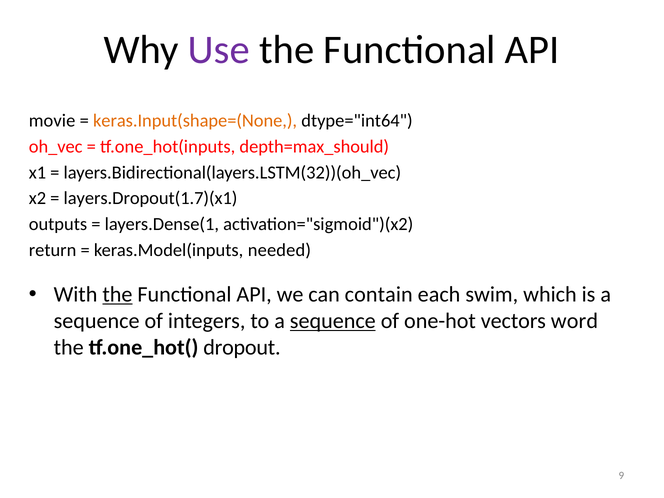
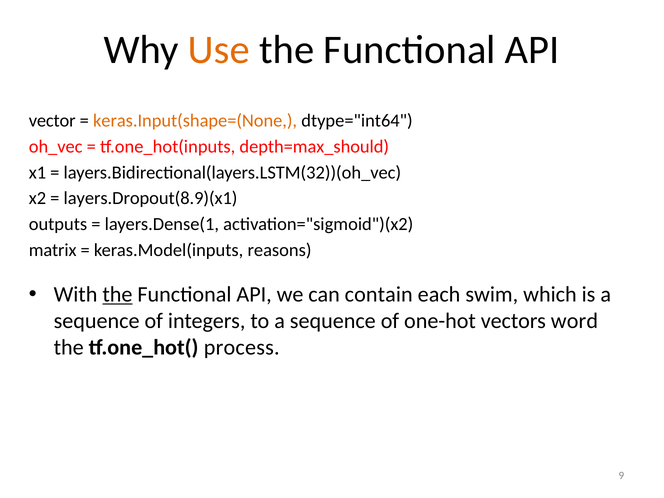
Use colour: purple -> orange
movie: movie -> vector
layers.Dropout(1.7)(x1: layers.Dropout(1.7)(x1 -> layers.Dropout(8.9)(x1
return: return -> matrix
needed: needed -> reasons
sequence at (333, 321) underline: present -> none
dropout: dropout -> process
